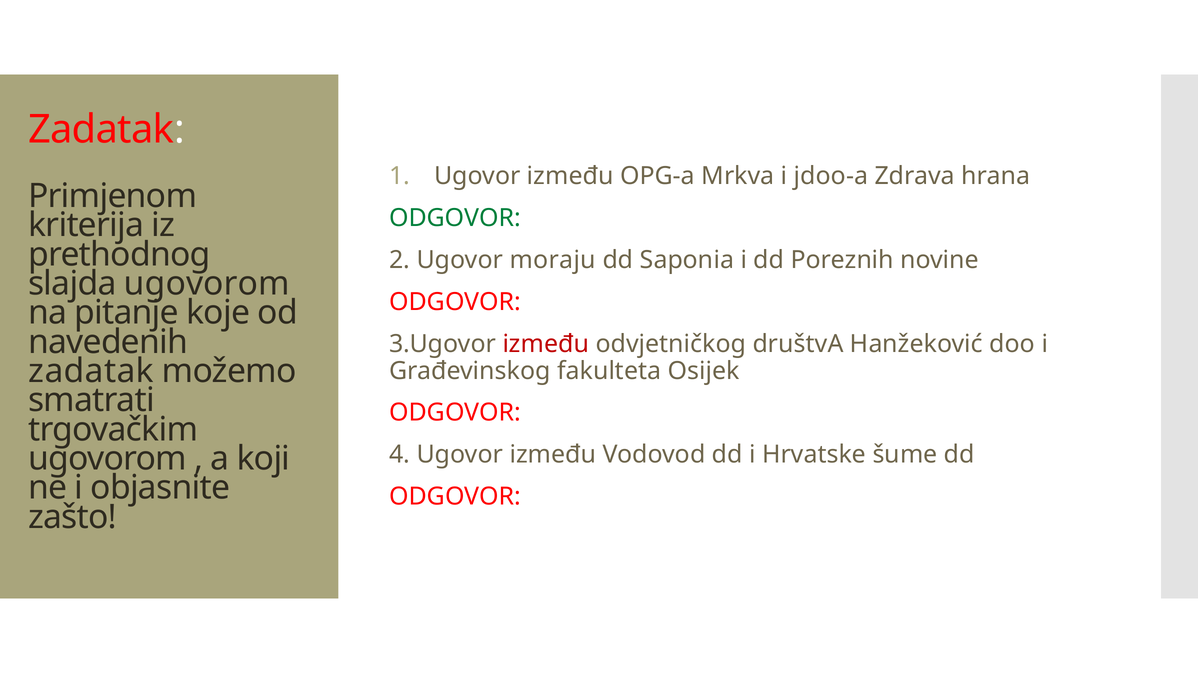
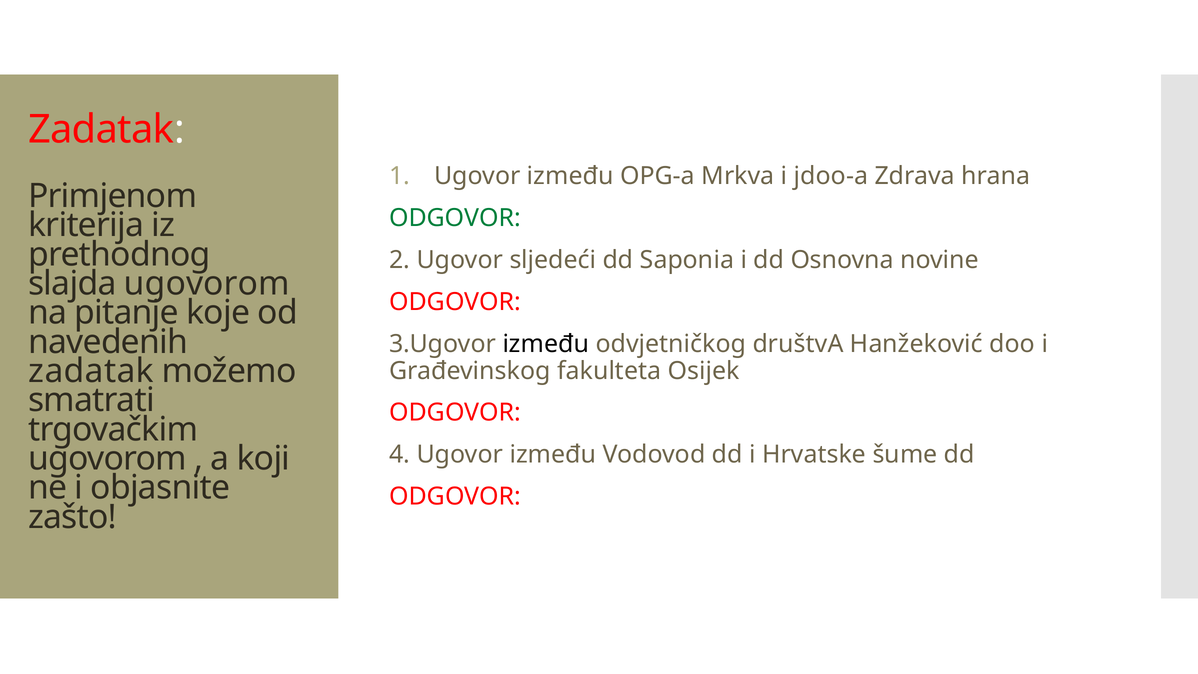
moraju: moraju -> sljedeći
Poreznih: Poreznih -> Osnovna
između at (546, 344) colour: red -> black
